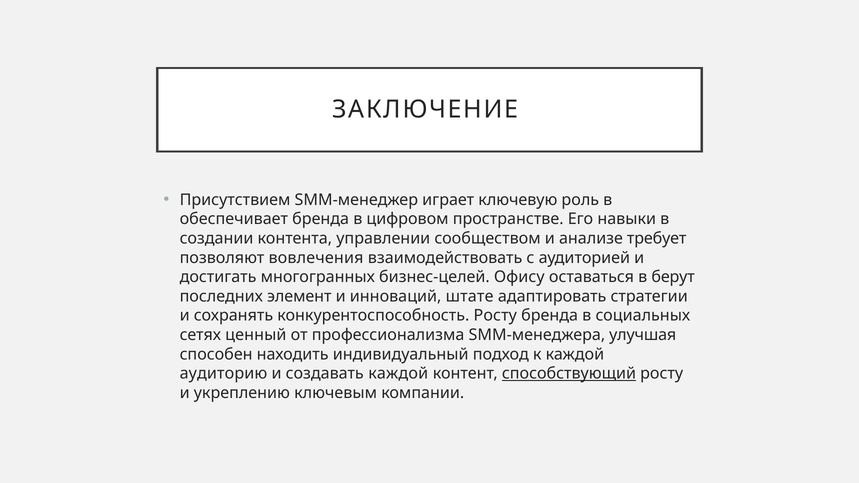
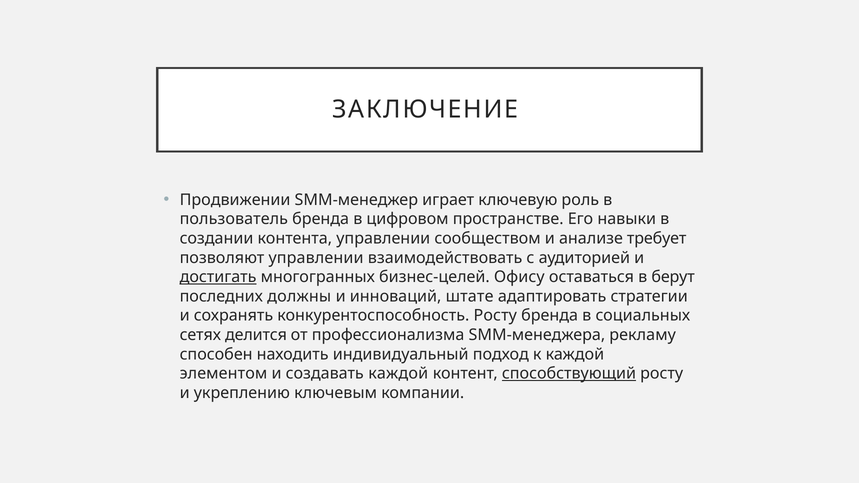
Присутствием: Присутствием -> Продвижении
обеспечивает: обеспечивает -> пользователь
позволяют вовлечения: вовлечения -> управлении
достигать underline: none -> present
элемент: элемент -> должны
ценный: ценный -> делится
улучшая: улучшая -> рекламу
аудиторию: аудиторию -> элементом
